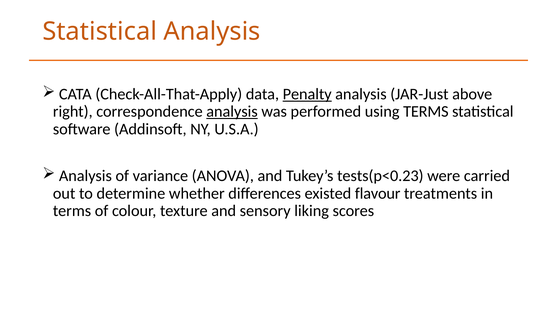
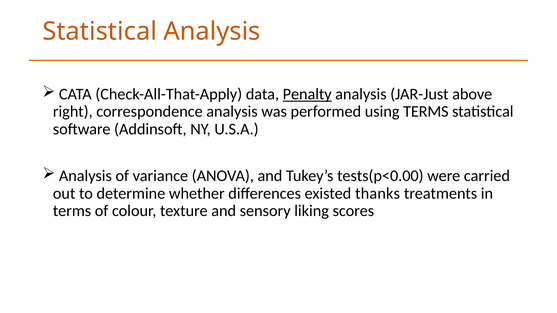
analysis at (232, 112) underline: present -> none
tests(p<0.23: tests(p<0.23 -> tests(p<0.00
flavour: flavour -> thanks
